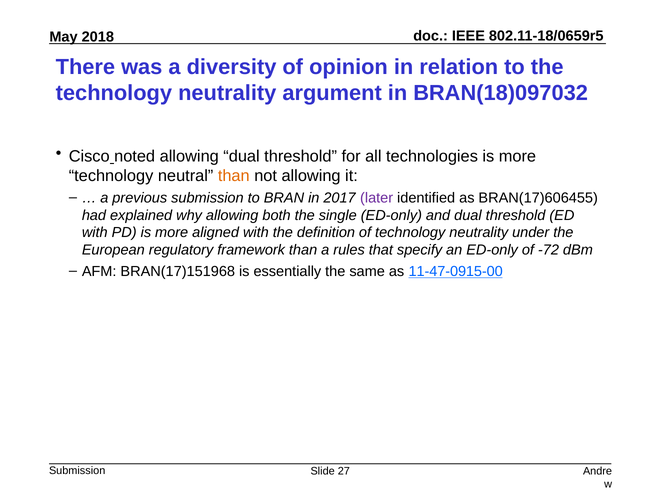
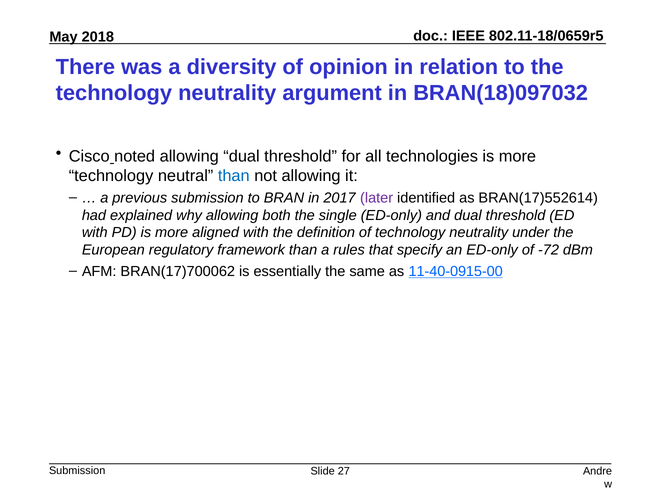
than at (234, 176) colour: orange -> blue
BRAN(17)606455: BRAN(17)606455 -> BRAN(17)552614
BRAN(17)151968: BRAN(17)151968 -> BRAN(17)700062
11-47-0915-00: 11-47-0915-00 -> 11-40-0915-00
